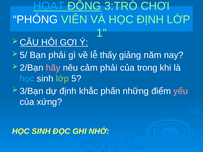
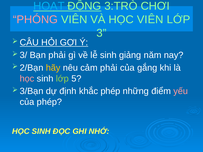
PHÓNG colour: white -> pink
HỌC ĐỊNH: ĐỊNH -> VIÊN
1: 1 -> 3
5/: 5/ -> 3/
lễ thấy: thấy -> sinh
hãy colour: pink -> yellow
trong: trong -> gắng
học at (27, 79) colour: light blue -> pink
khắc phấn: phấn -> phép
của xứng: xứng -> phép
